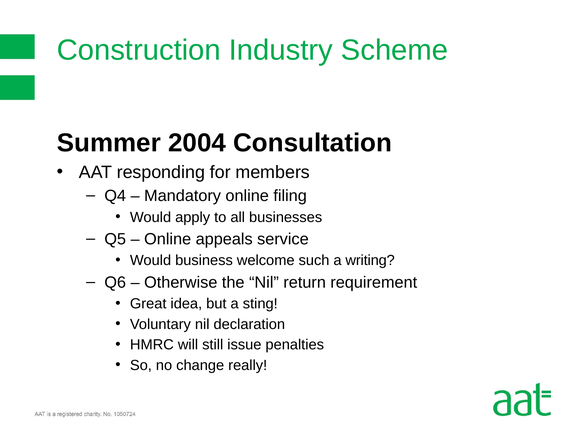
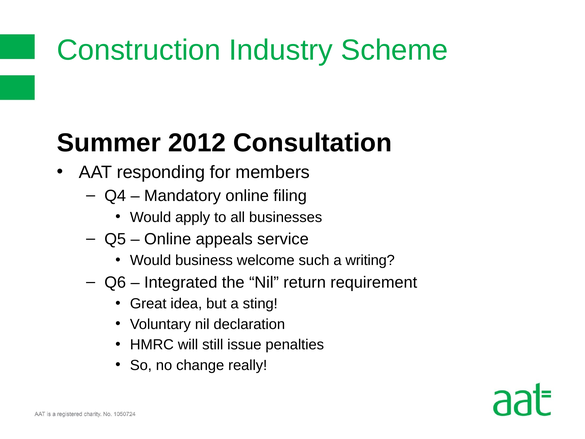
2004: 2004 -> 2012
Otherwise: Otherwise -> Integrated
